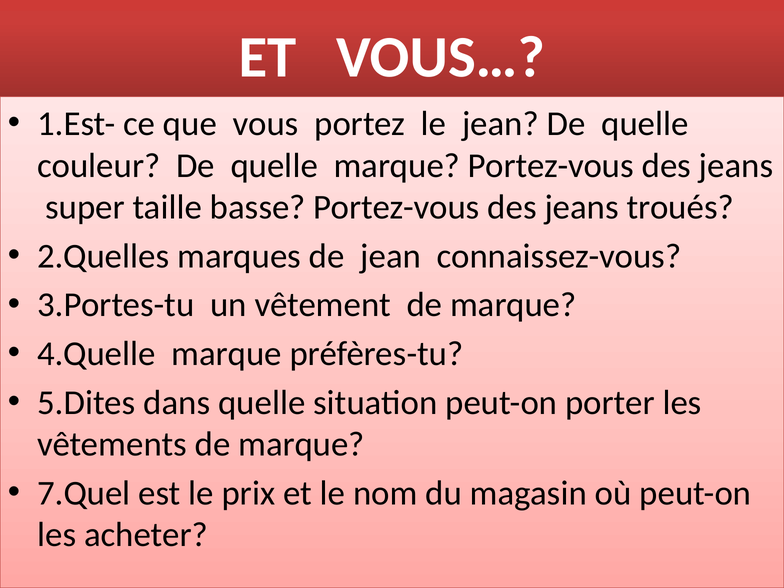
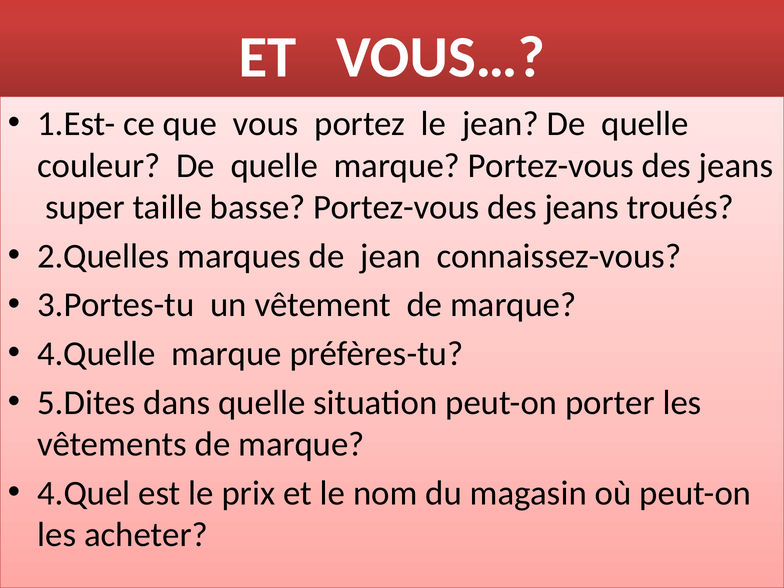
7.Quel: 7.Quel -> 4.Quel
